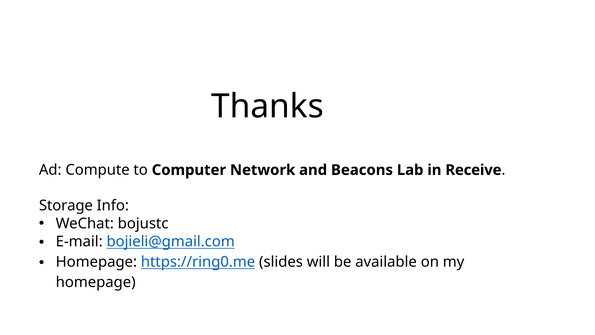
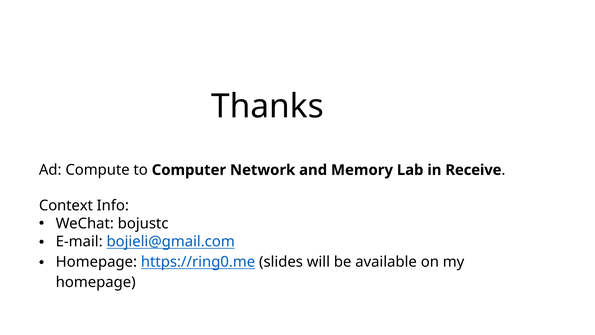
Beacons: Beacons -> Memory
Storage: Storage -> Context
